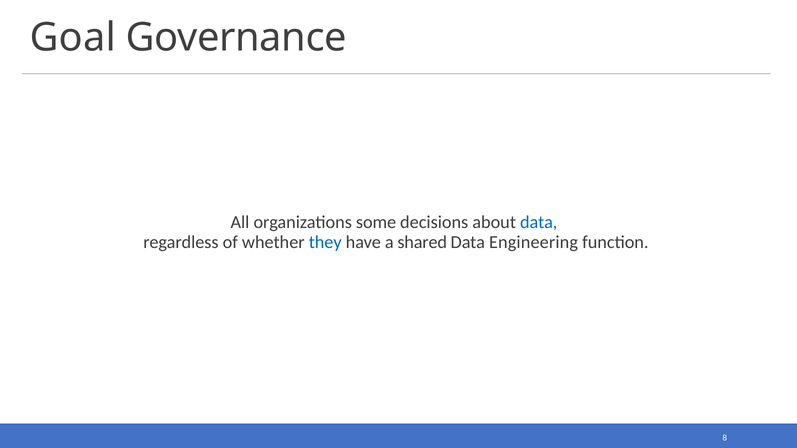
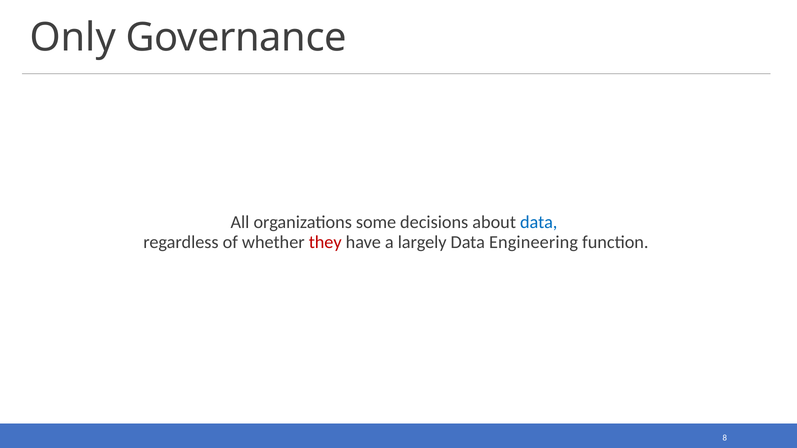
Goal: Goal -> Only
they colour: blue -> red
shared: shared -> largely
